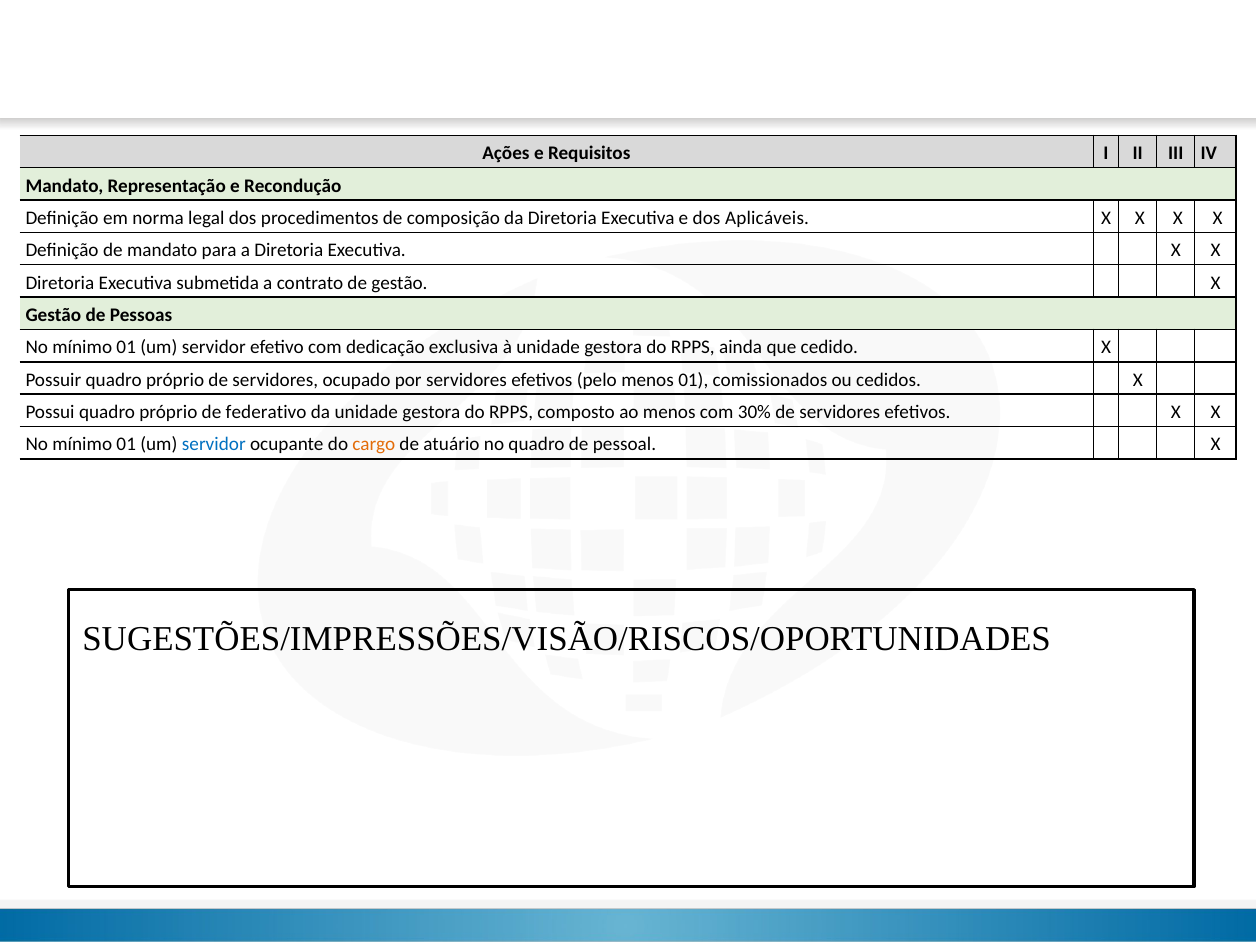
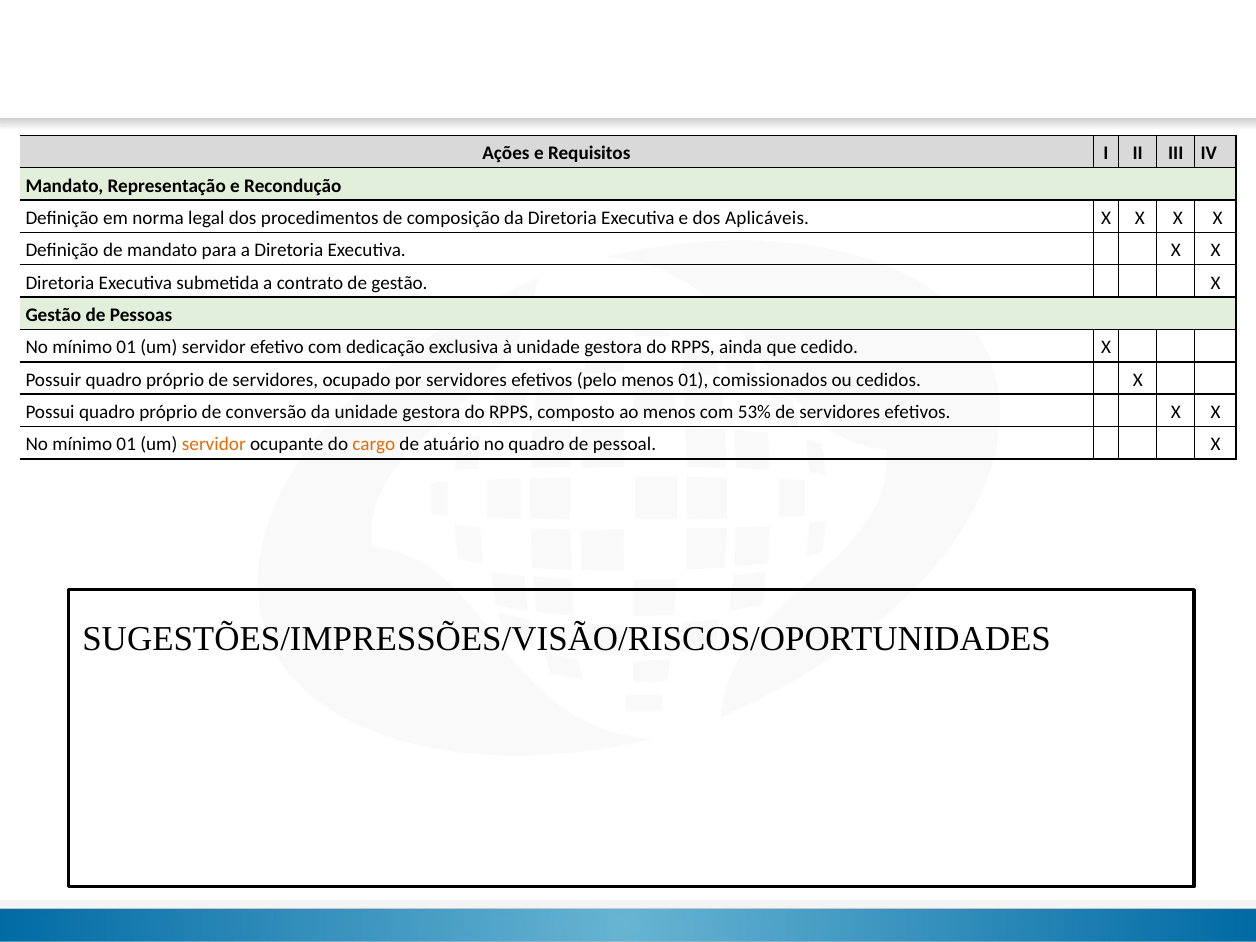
federativo: federativo -> conversão
30%: 30% -> 53%
servidor at (214, 445) colour: blue -> orange
